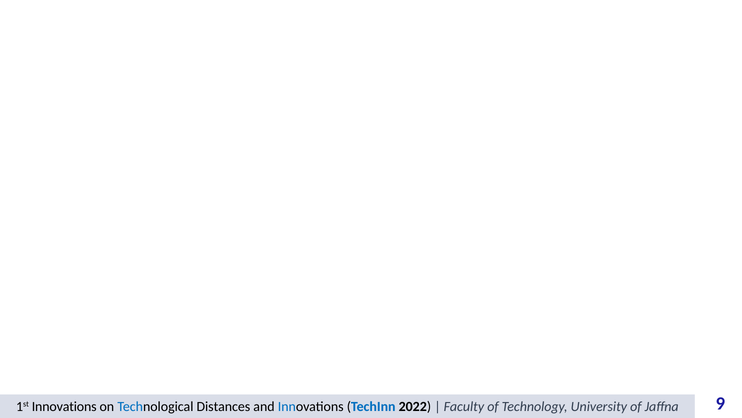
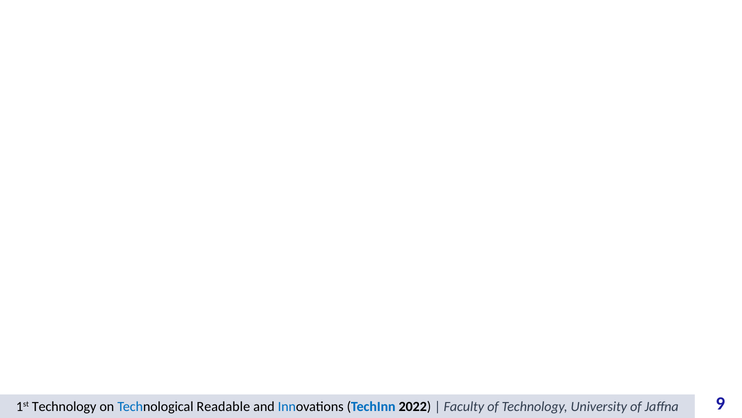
1st Innovations: Innovations -> Technology
Distances: Distances -> Readable
